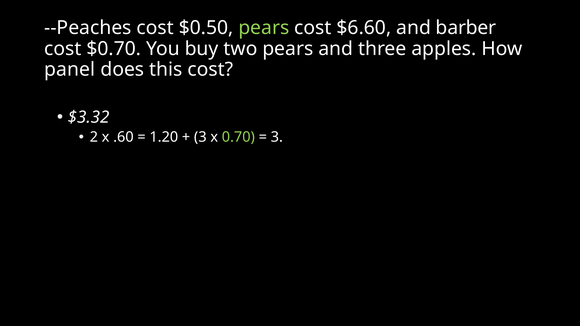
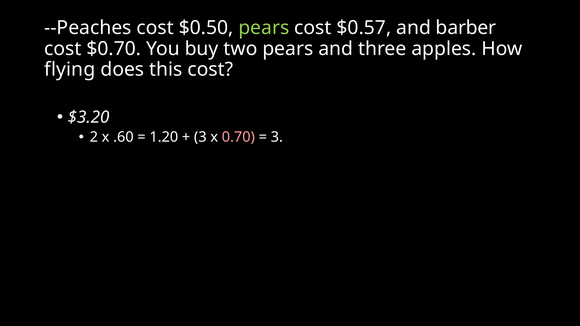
$6.60: $6.60 -> $0.57
panel: panel -> flying
$3.32: $3.32 -> $3.20
0.70 colour: light green -> pink
